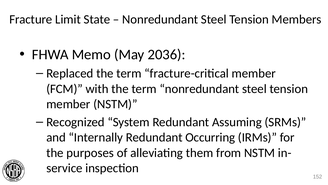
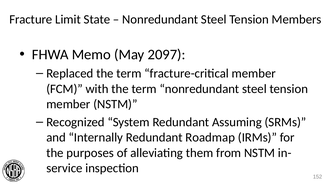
2036: 2036 -> 2097
Occurring: Occurring -> Roadmap
